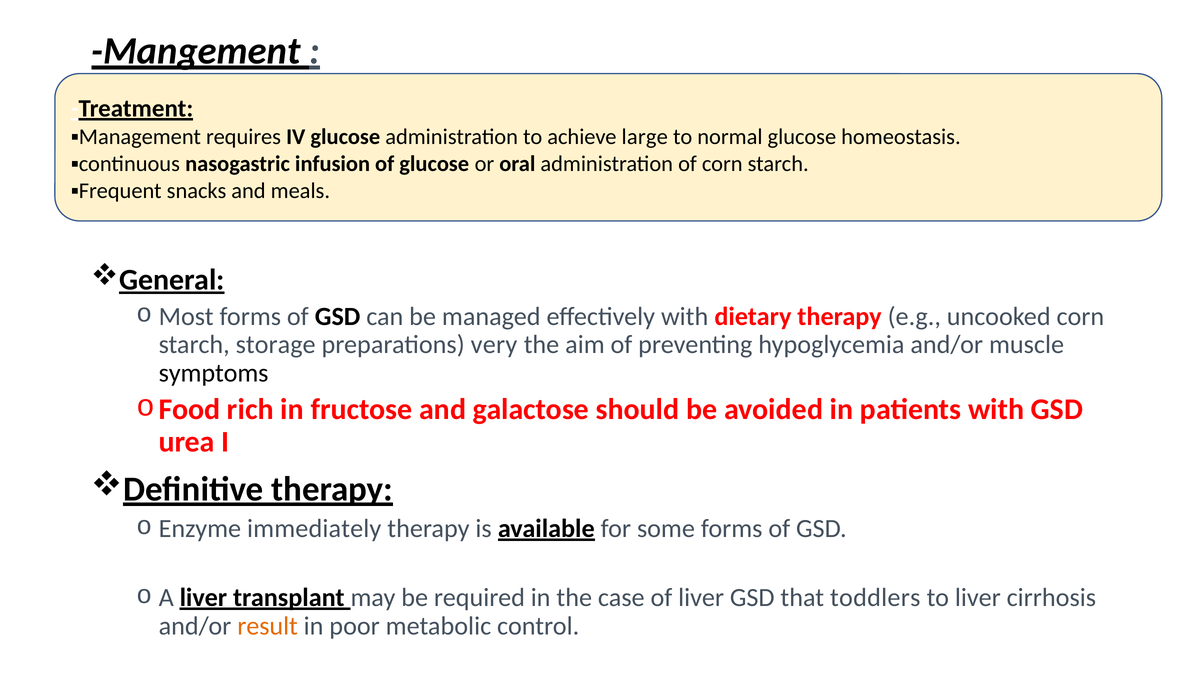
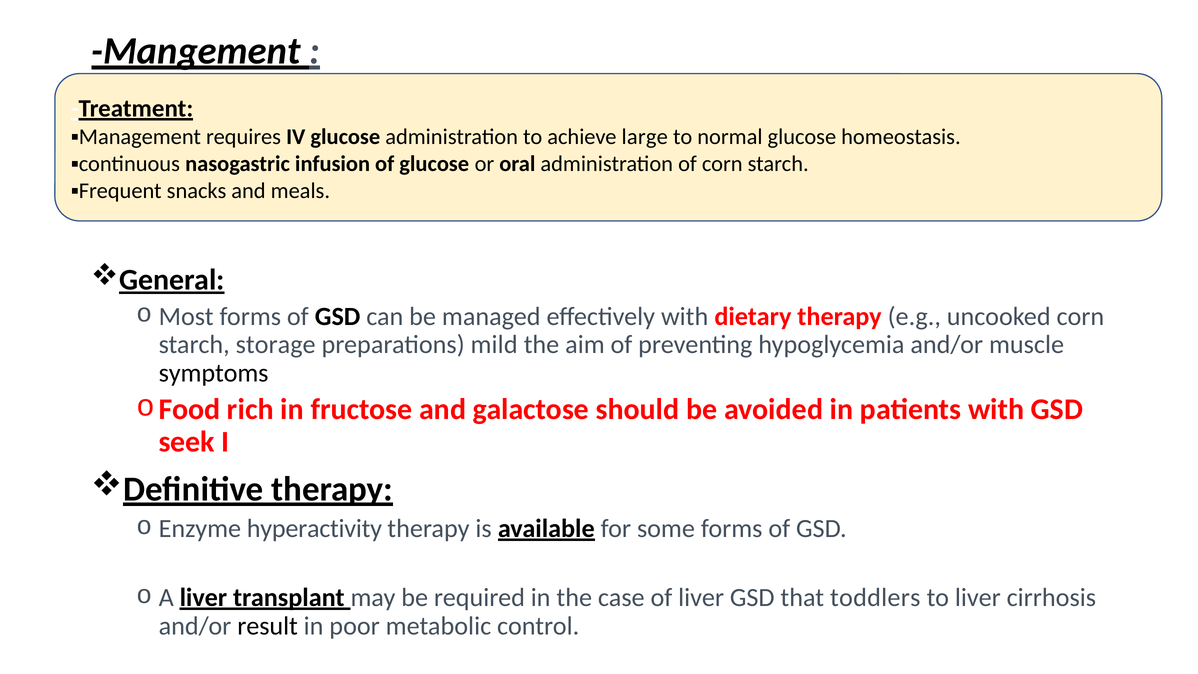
very: very -> mild
urea: urea -> seek
immediately: immediately -> hyperactivity
result colour: orange -> black
